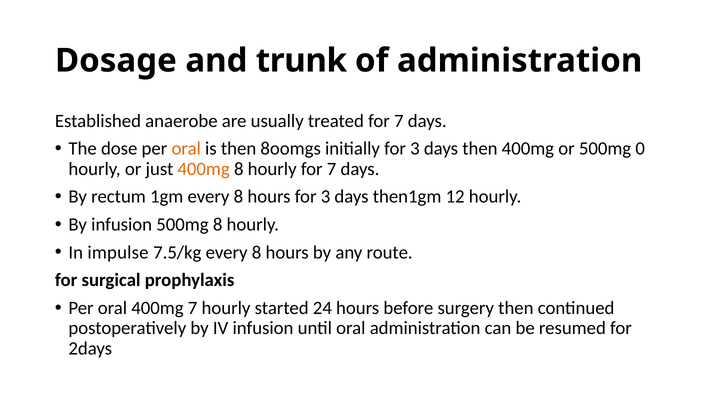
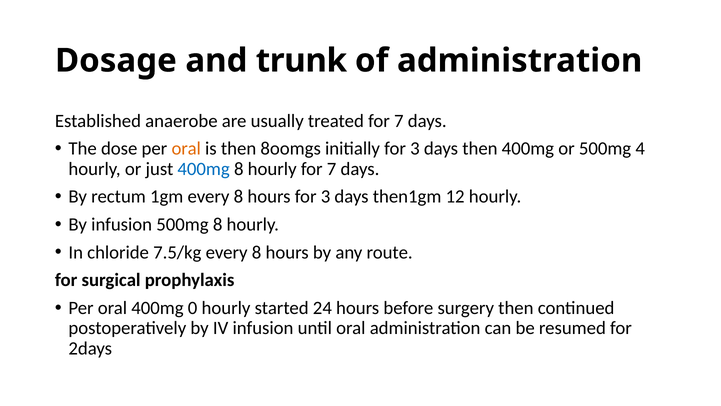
0: 0 -> 4
400mg at (204, 169) colour: orange -> blue
impulse: impulse -> chloride
400mg 7: 7 -> 0
